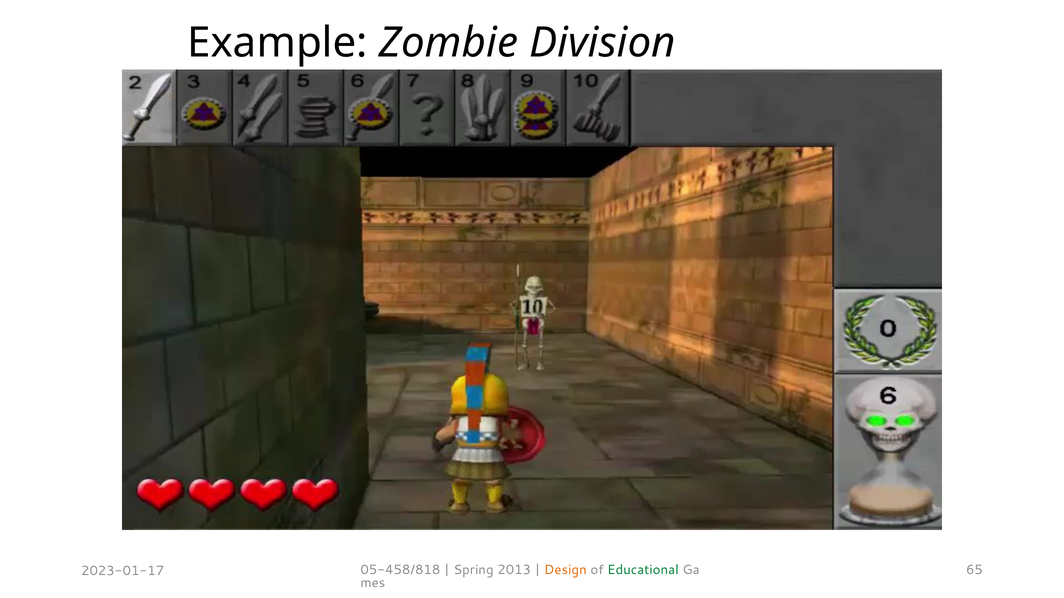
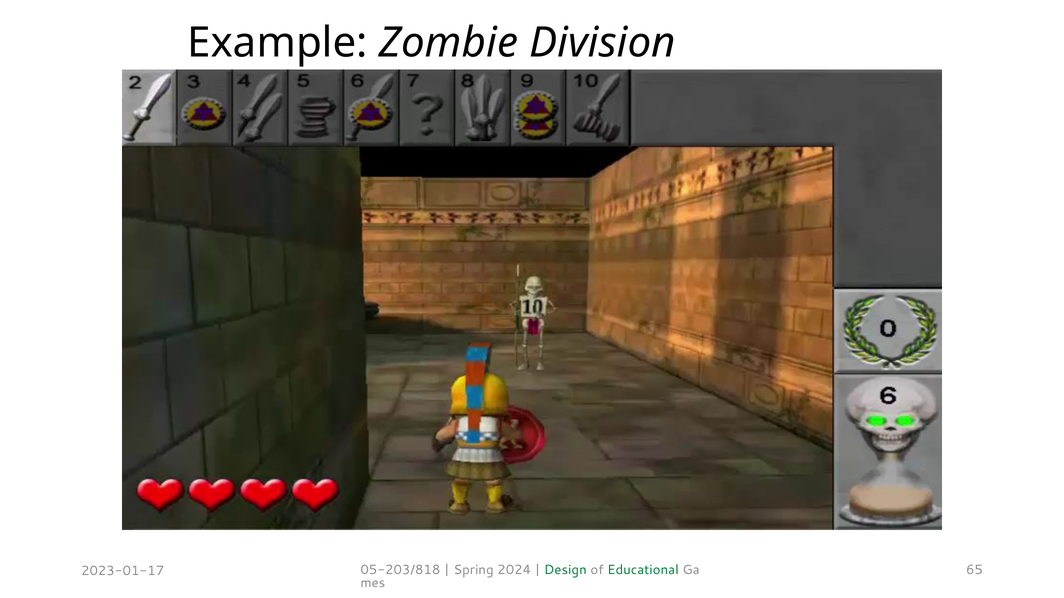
05-458/818: 05-458/818 -> 05-203/818
2013: 2013 -> 2024
Design colour: orange -> green
